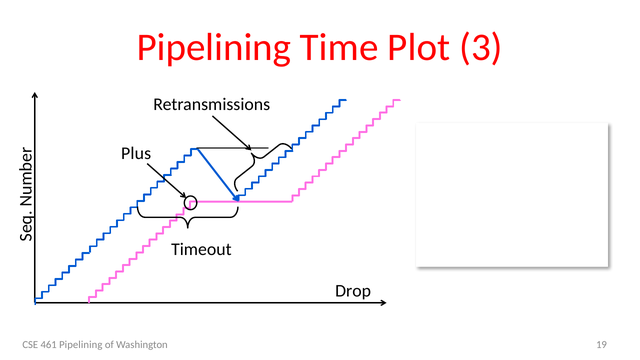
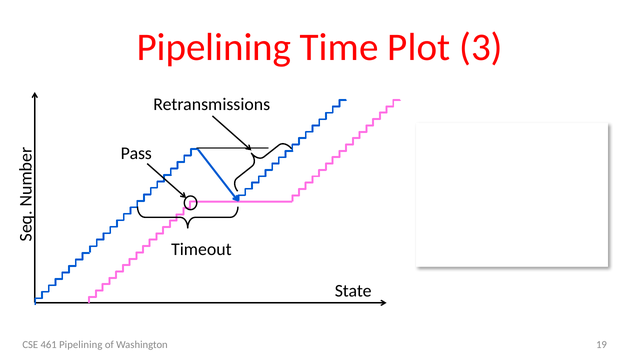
Plus: Plus -> Pass
Drop: Drop -> State
